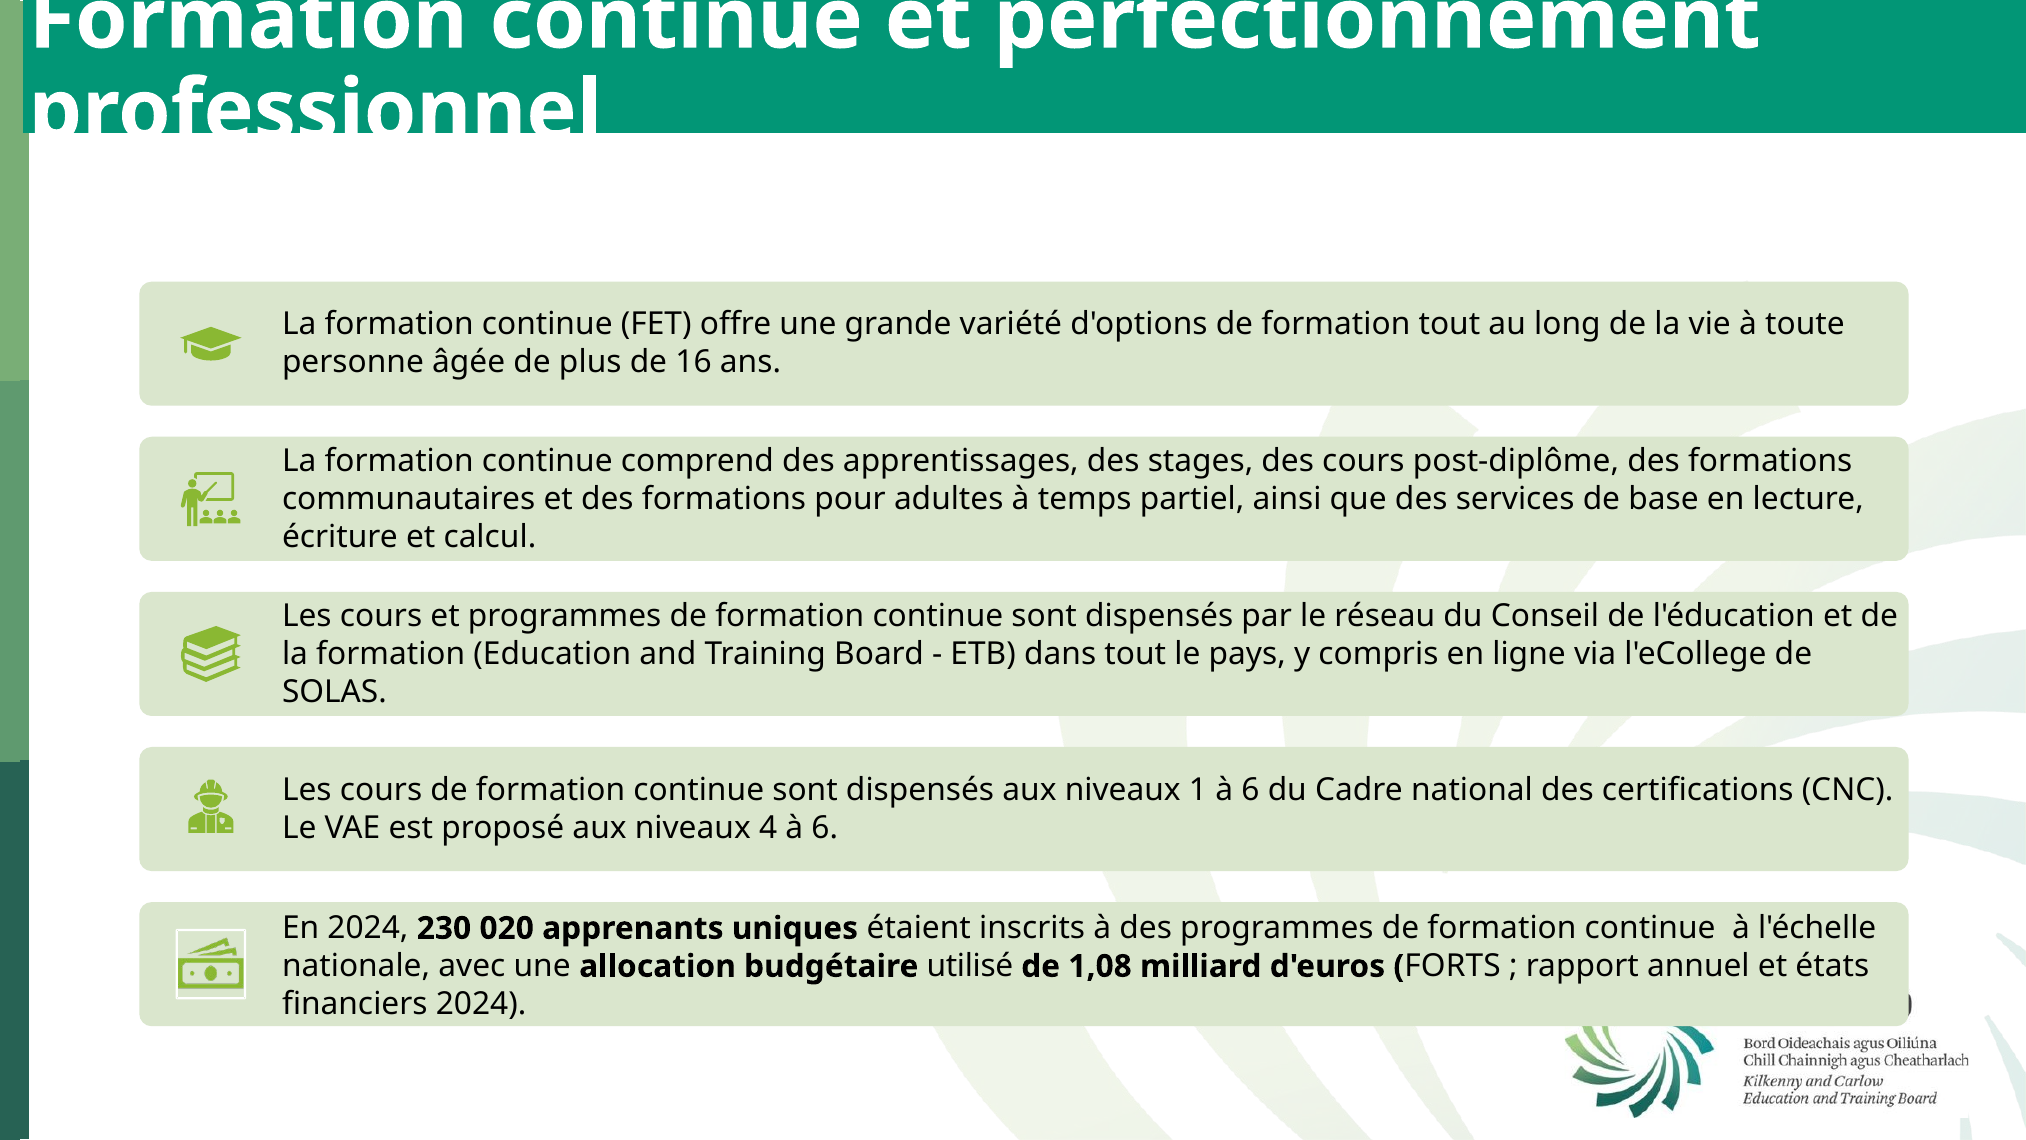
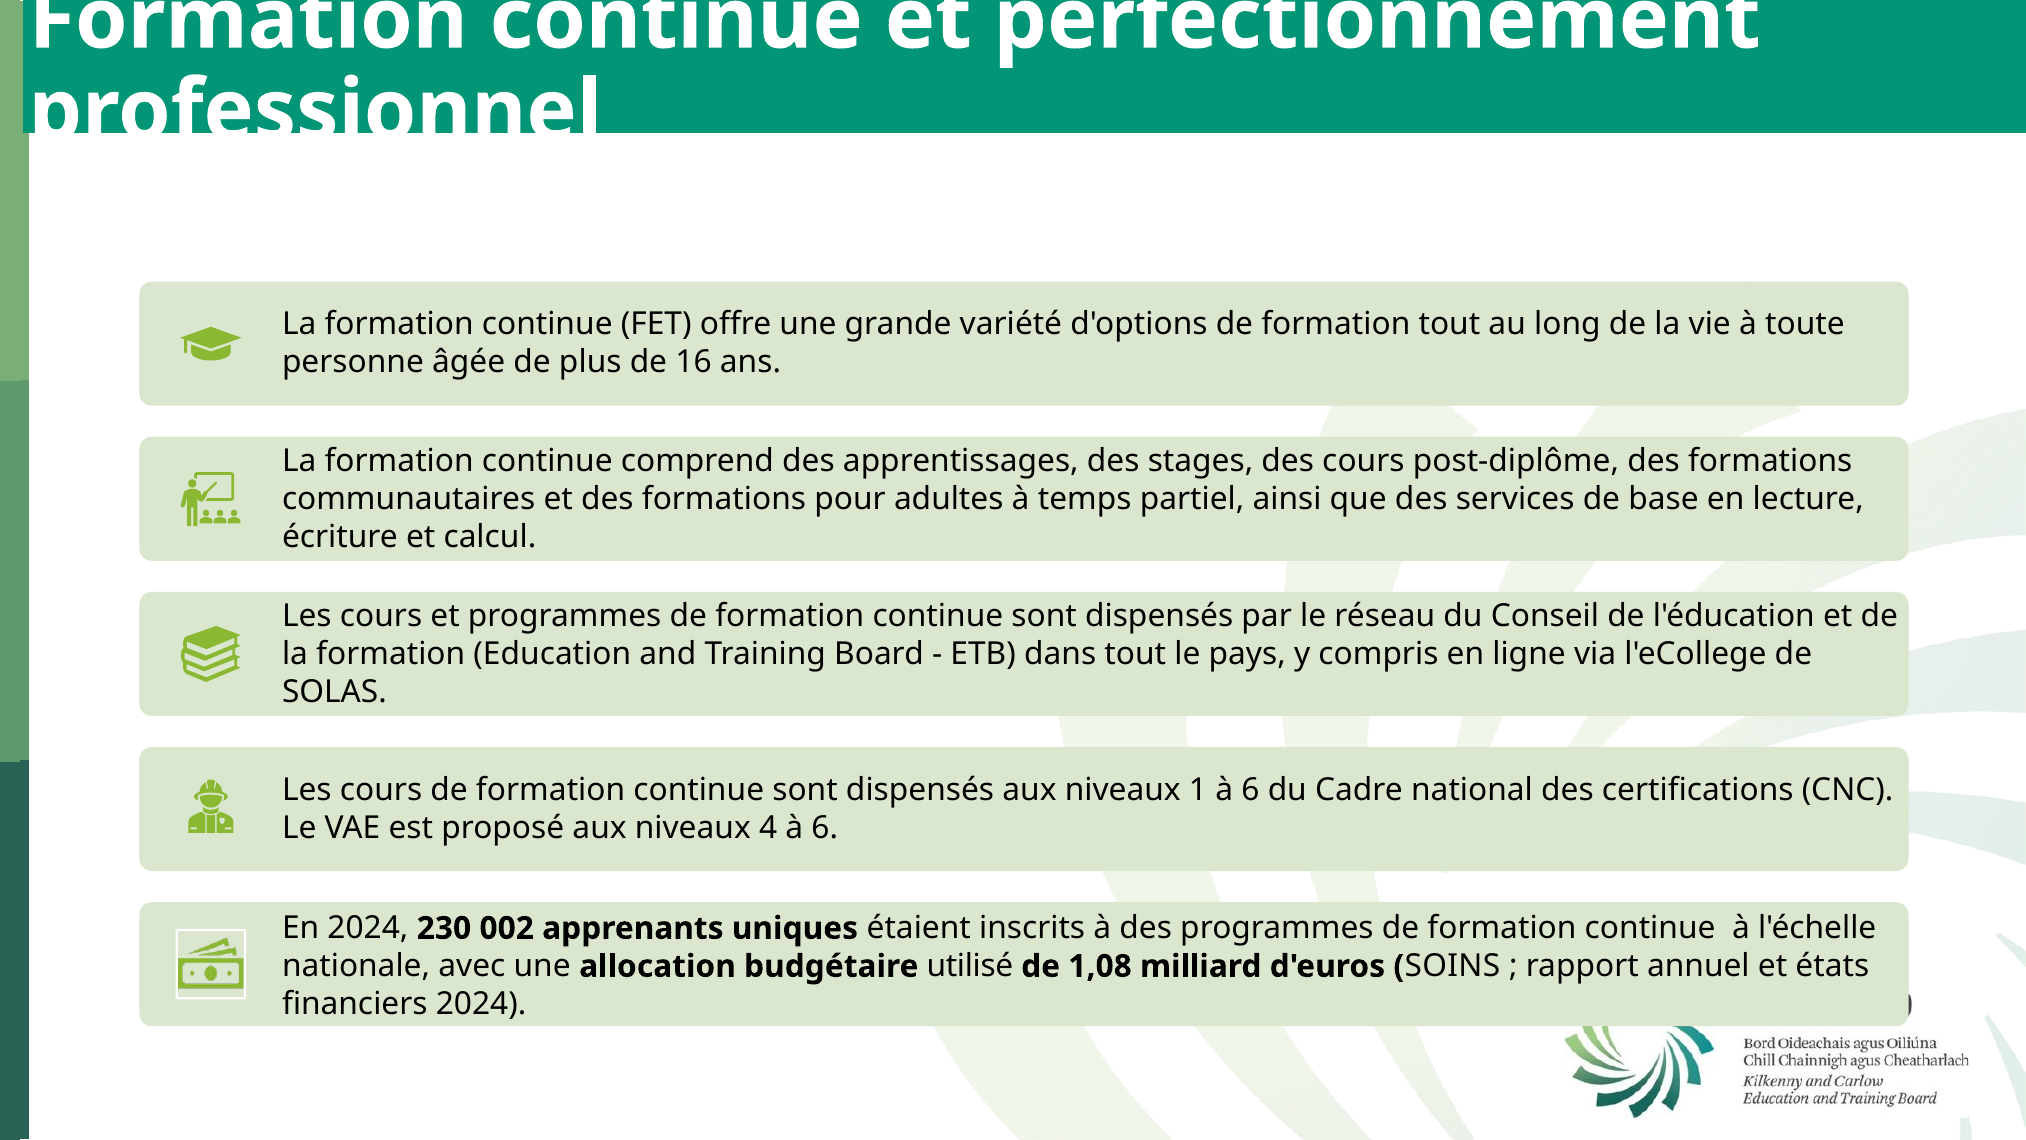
020: 020 -> 002
FORTS: FORTS -> SOINS
